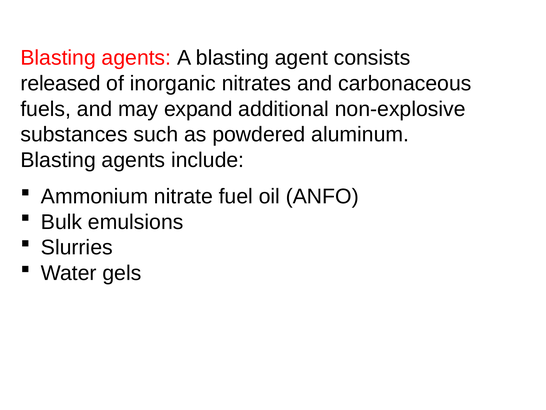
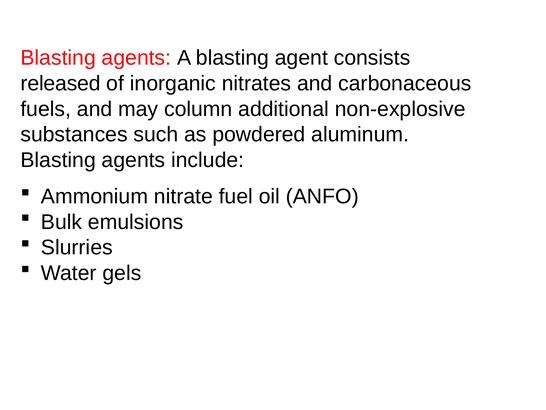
expand: expand -> column
